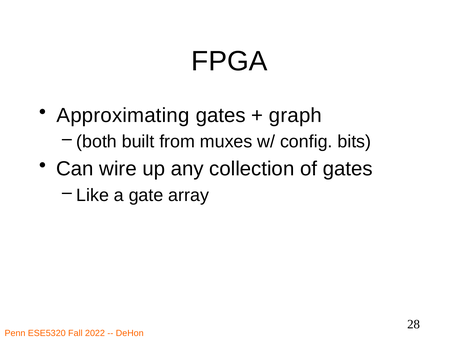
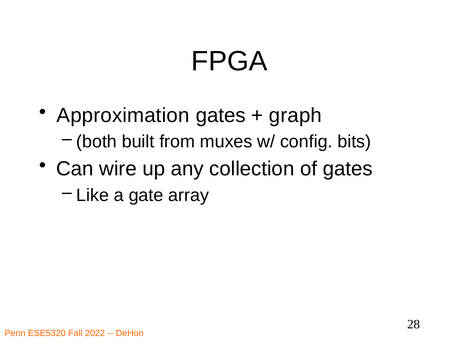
Approximating: Approximating -> Approximation
